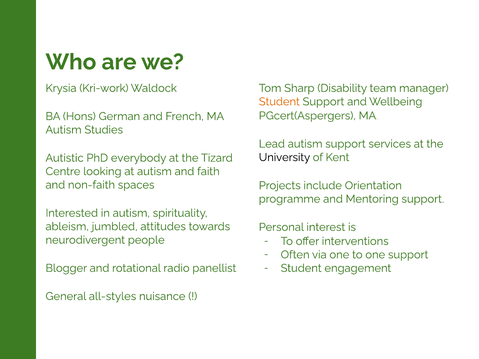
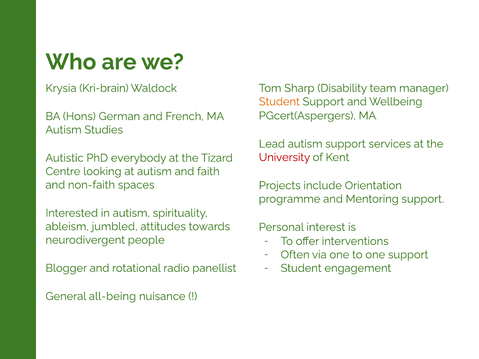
Kri-work: Kri-work -> Kri-brain
University colour: black -> red
all-styles: all-styles -> all-being
